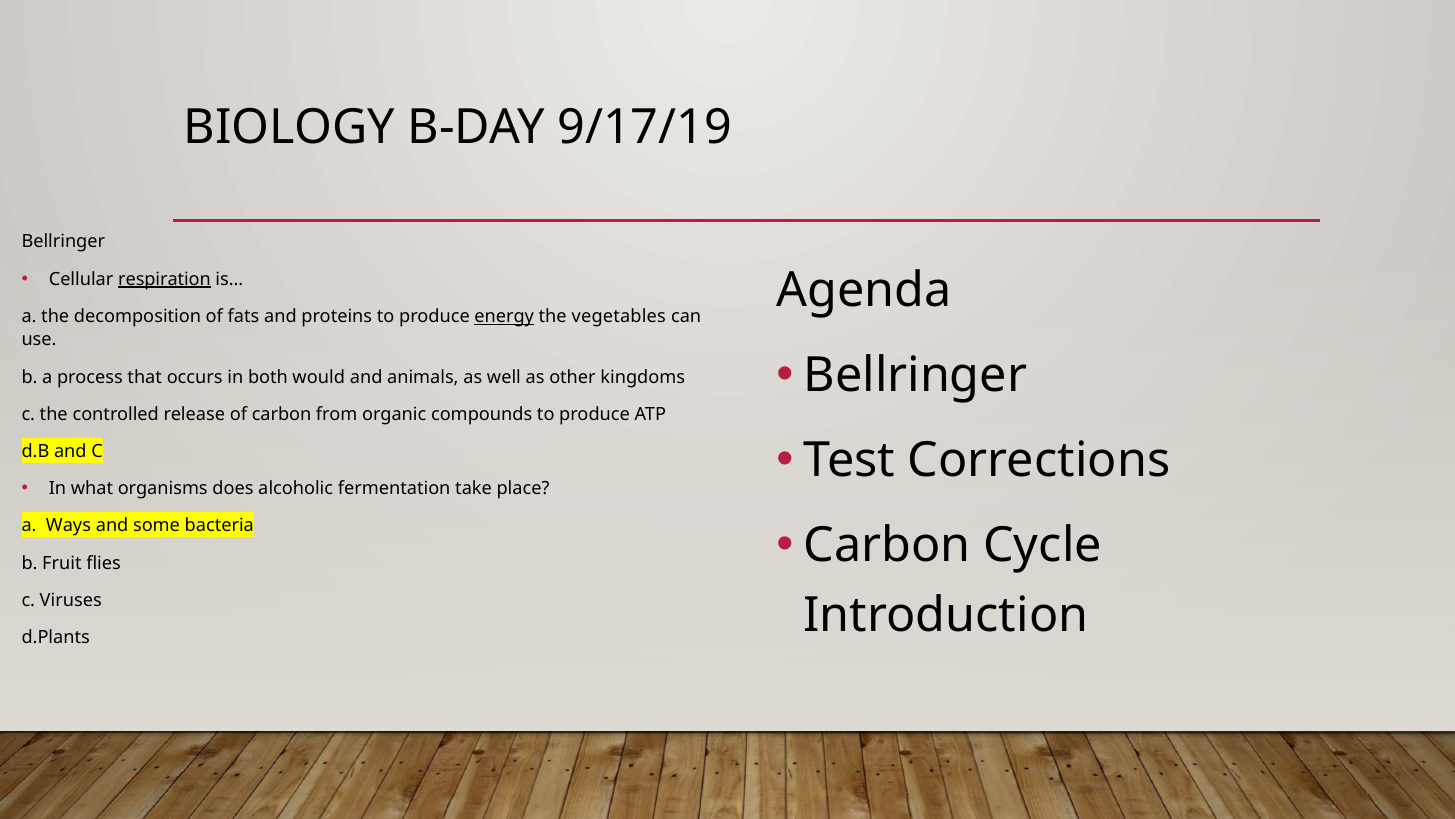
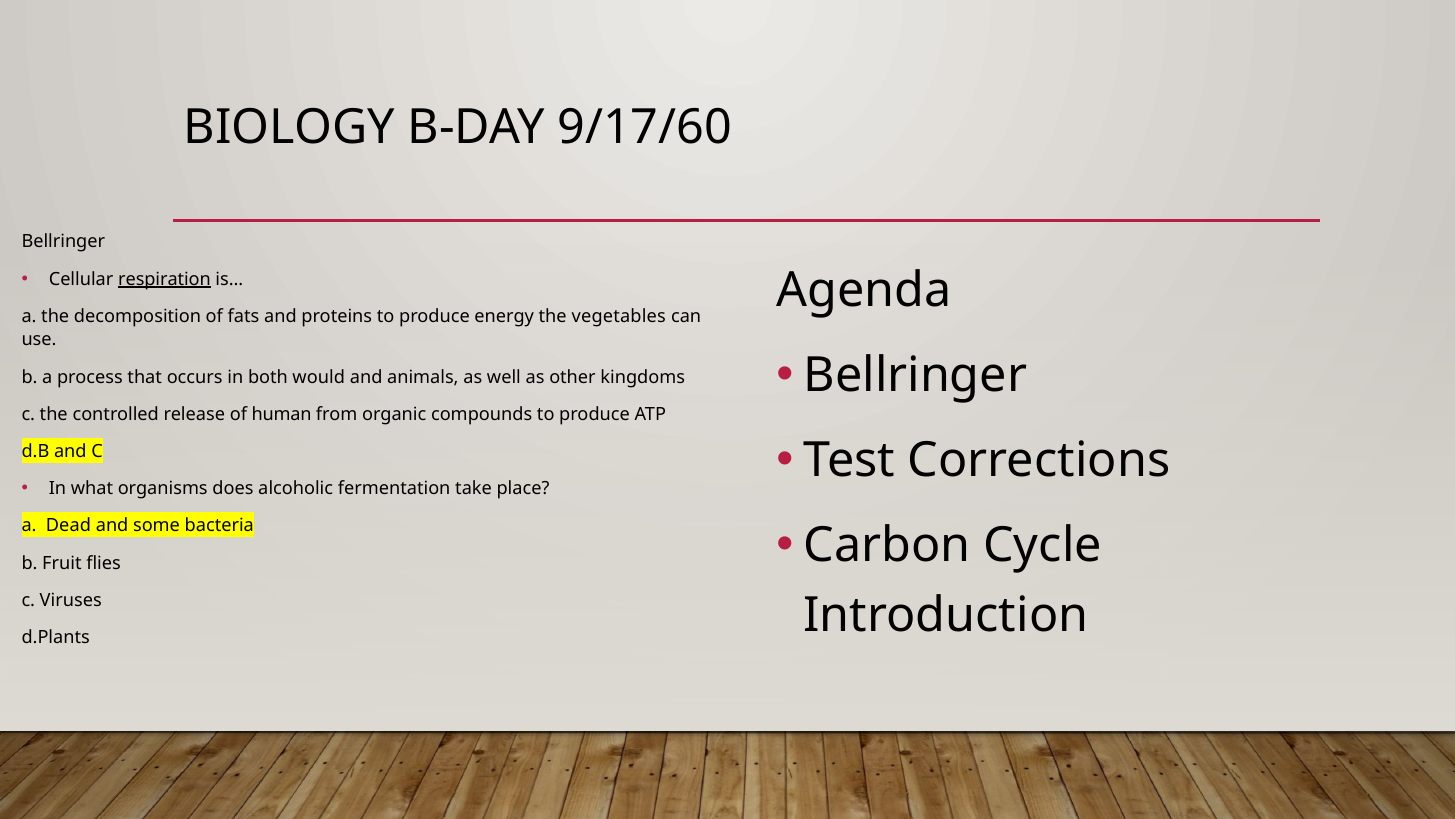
9/17/19: 9/17/19 -> 9/17/60
energy underline: present -> none
of carbon: carbon -> human
Ways: Ways -> Dead
